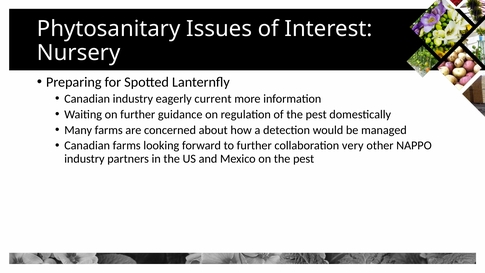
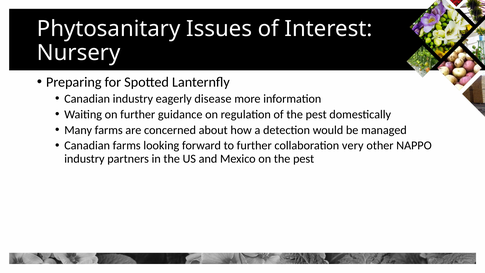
current: current -> disease
